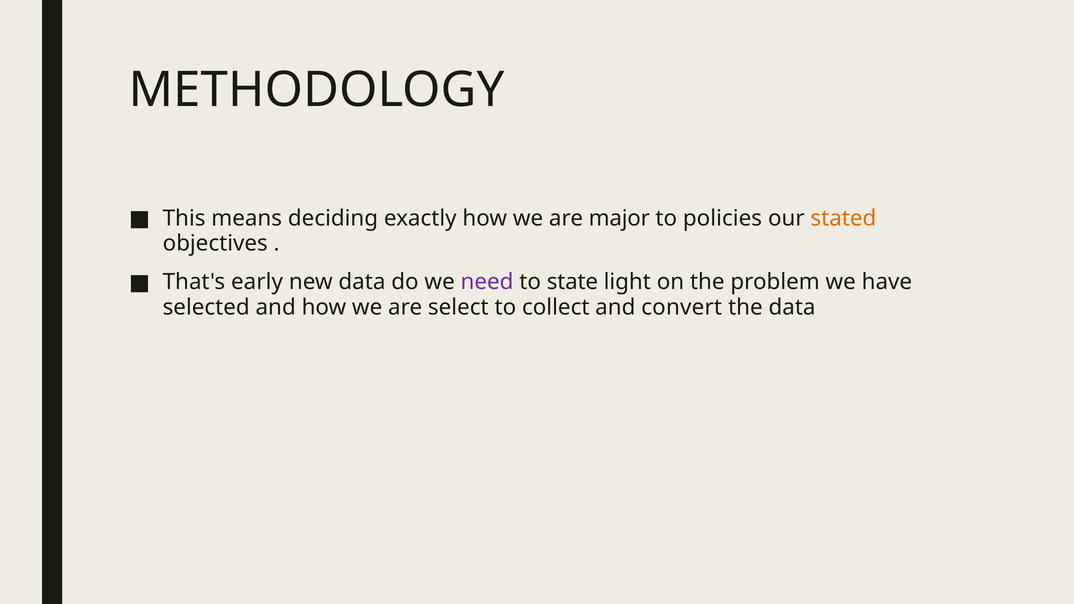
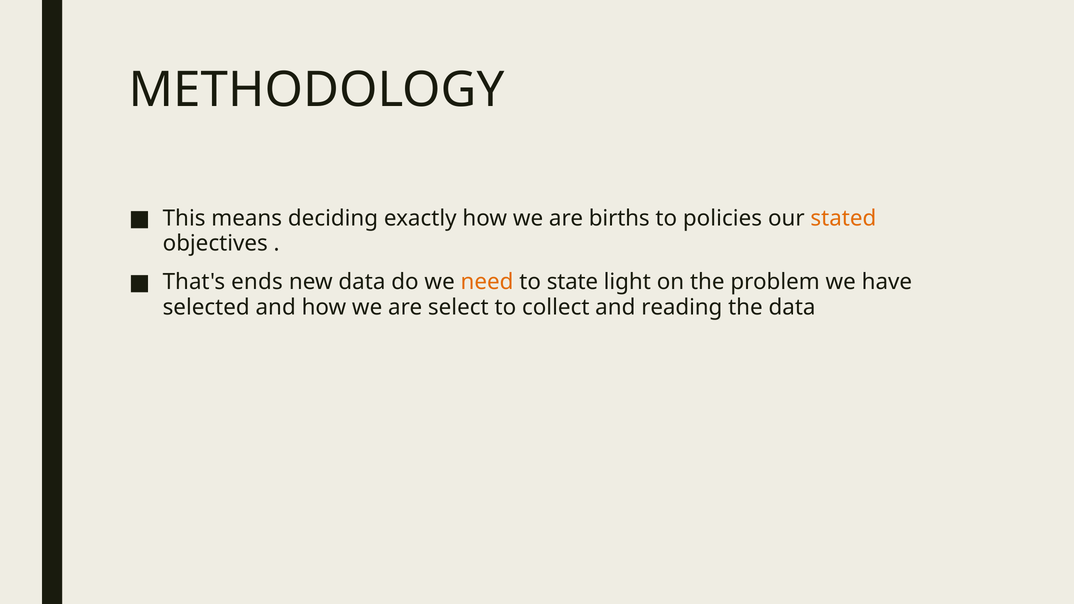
major: major -> births
early: early -> ends
need colour: purple -> orange
convert: convert -> reading
